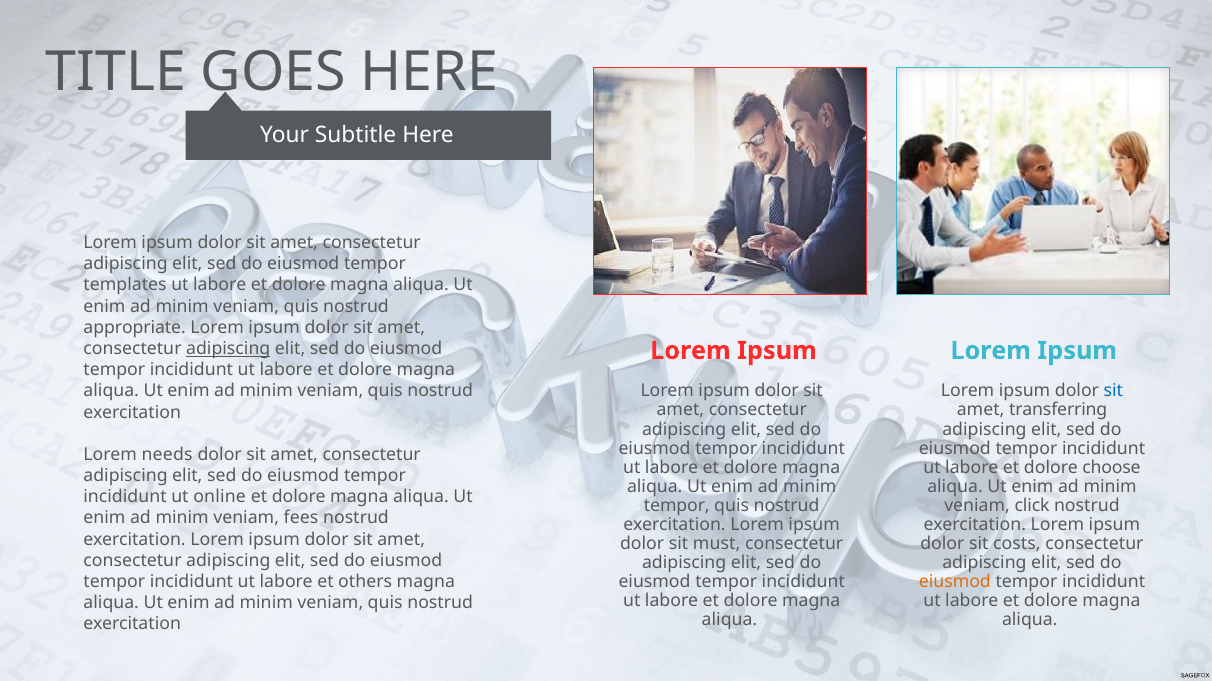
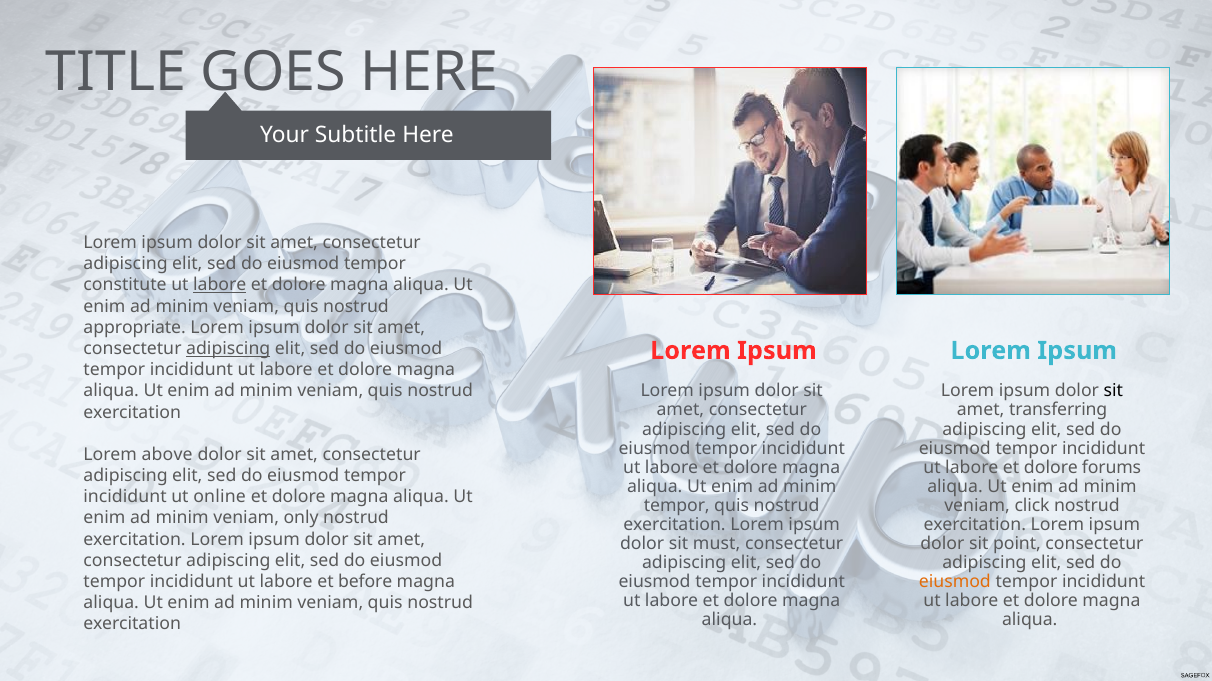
templates: templates -> constitute
labore at (220, 285) underline: none -> present
sit at (1113, 391) colour: blue -> black
needs: needs -> above
choose: choose -> forums
fees: fees -> only
costs: costs -> point
others: others -> before
